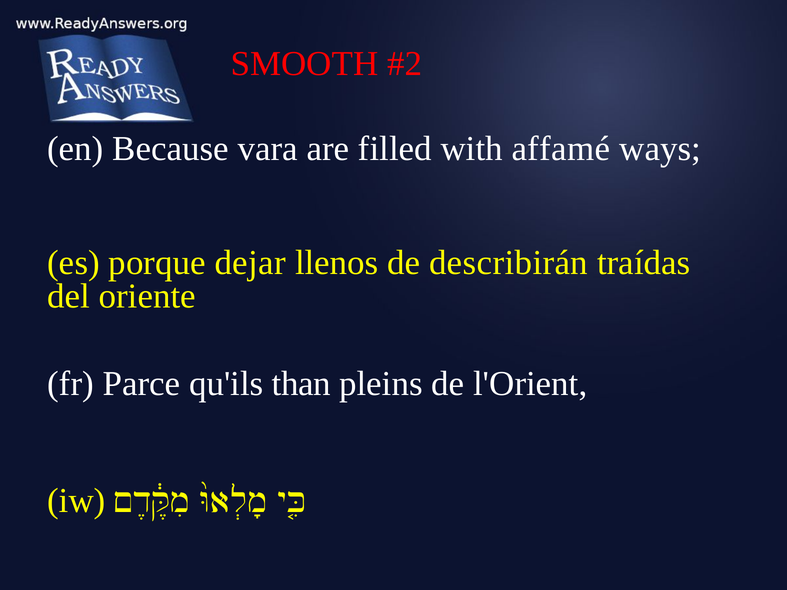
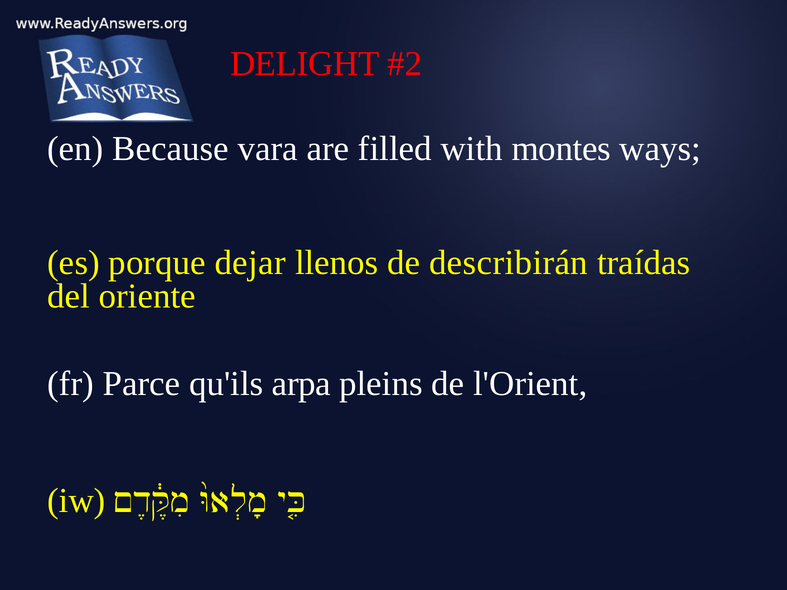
SMOOTH: SMOOTH -> DELIGHT
affamé: affamé -> montes
than: than -> arpa
